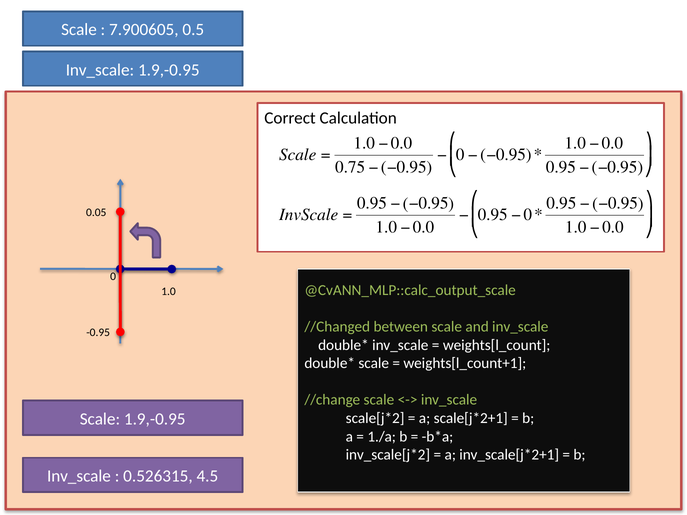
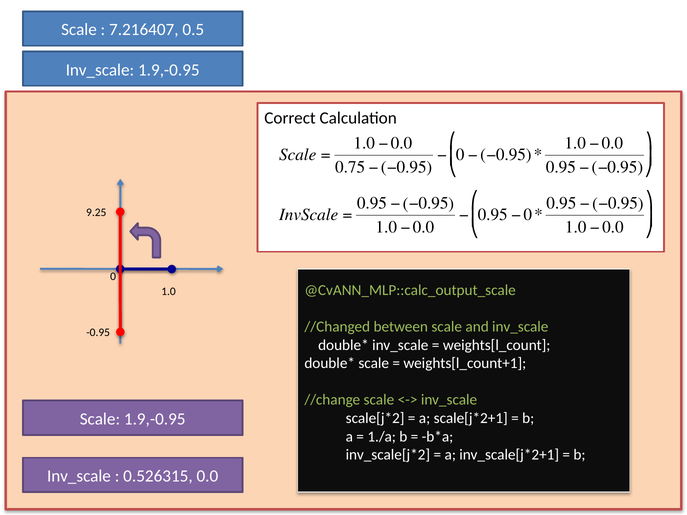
7.900605: 7.900605 -> 7.216407
0.05: 0.05 -> 9.25
4.5: 4.5 -> 0.0
